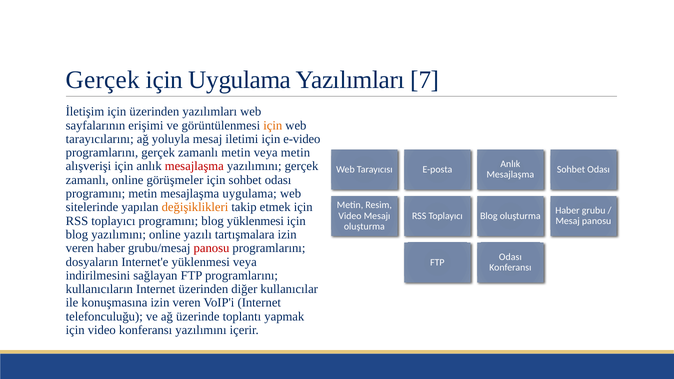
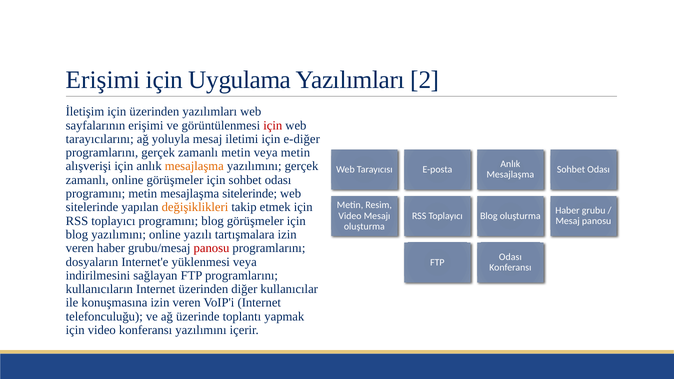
Gerçek at (103, 80): Gerçek -> Erişimi
7: 7 -> 2
için at (273, 125) colour: orange -> red
e-video: e-video -> e-diğer
mesajlaşma at (194, 166) colour: red -> orange
mesajlaşma uygulama: uygulama -> sitelerinde
blog yüklenmesi: yüklenmesi -> görüşmeler
